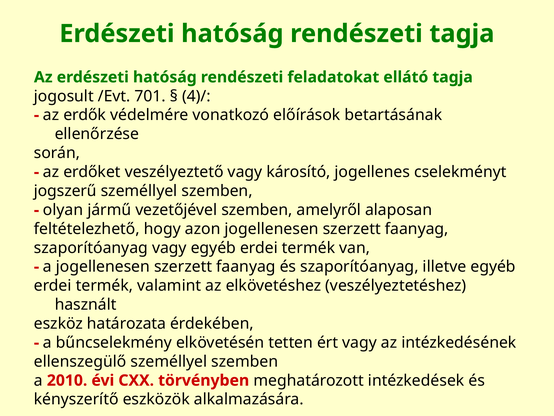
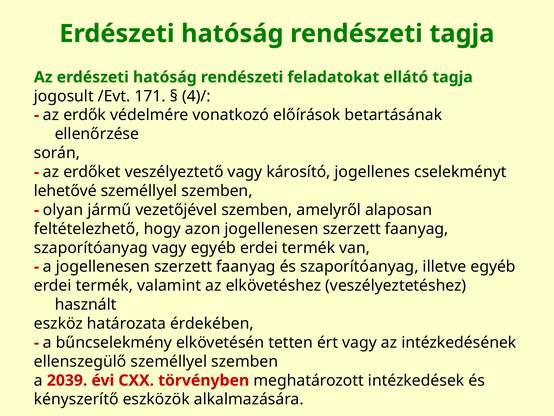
701: 701 -> 171
jogszerű: jogszerű -> lehetővé
2010: 2010 -> 2039
